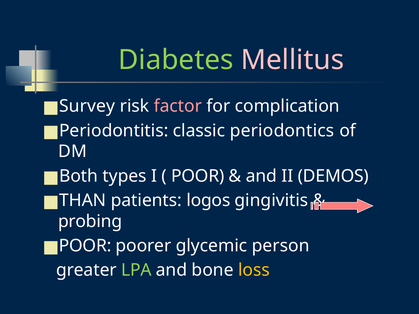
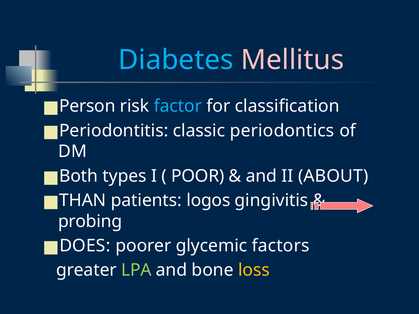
Diabetes colour: light green -> light blue
Survey: Survey -> Person
factor colour: pink -> light blue
complication: complication -> classification
DEMOS: DEMOS -> ABOUT
POOR at (85, 246): POOR -> DOES
person: person -> factors
